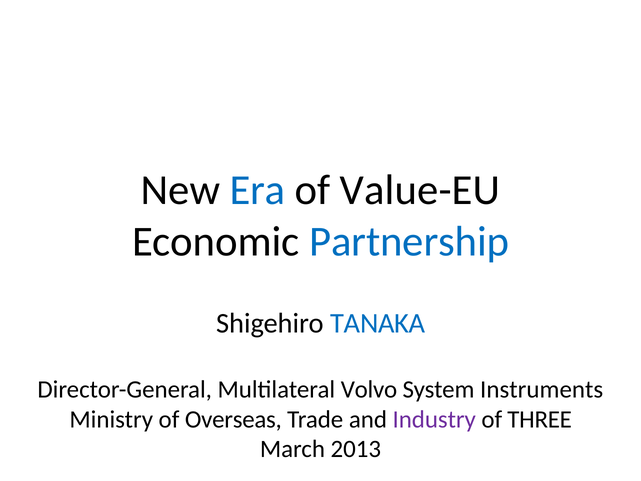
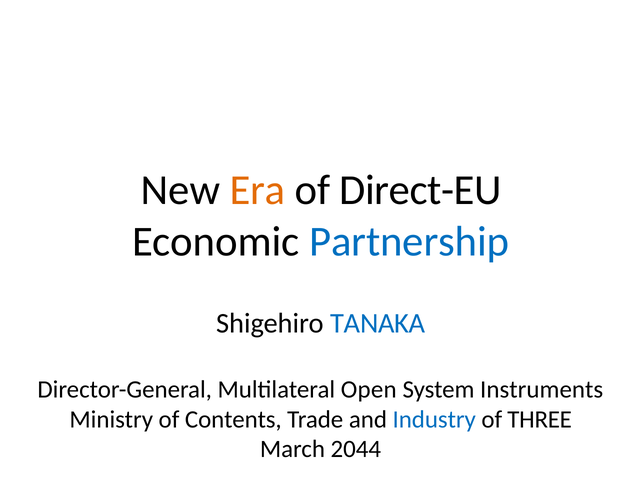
Era colour: blue -> orange
Value-EU: Value-EU -> Direct-EU
Volvo: Volvo -> Open
Overseas: Overseas -> Contents
Industry colour: purple -> blue
2013: 2013 -> 2044
